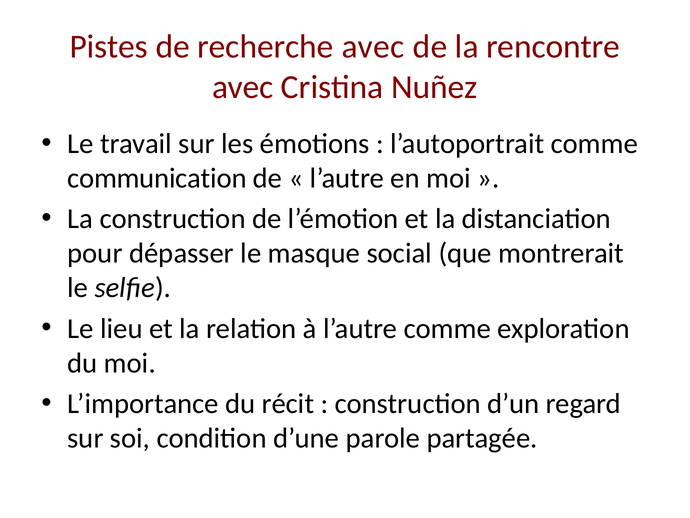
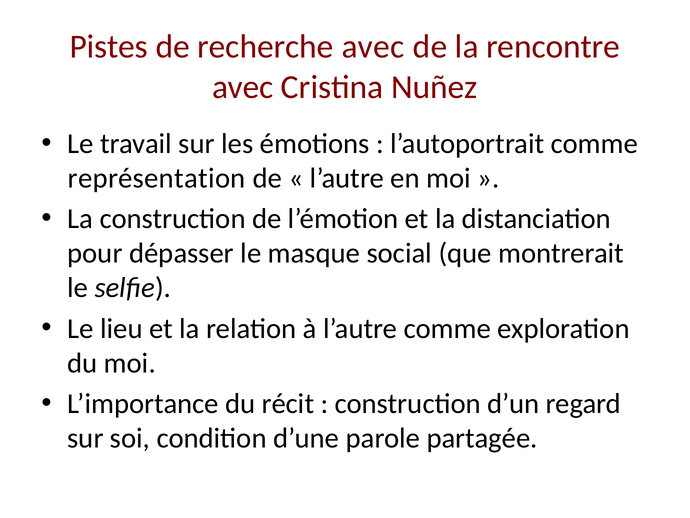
communication: communication -> représentation
